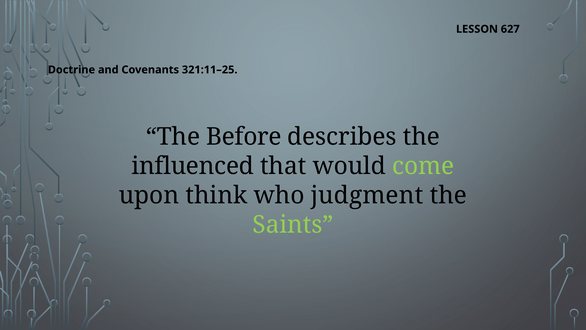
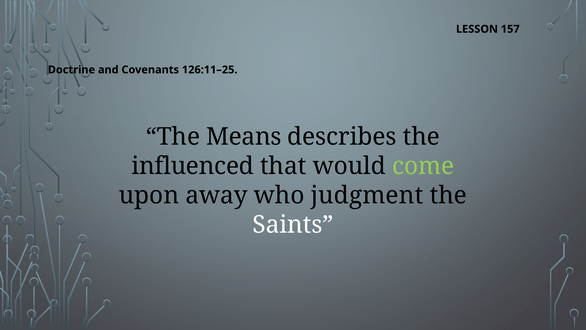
627: 627 -> 157
321:11–25: 321:11–25 -> 126:11–25
Before: Before -> Means
think: think -> away
Saints colour: light green -> white
